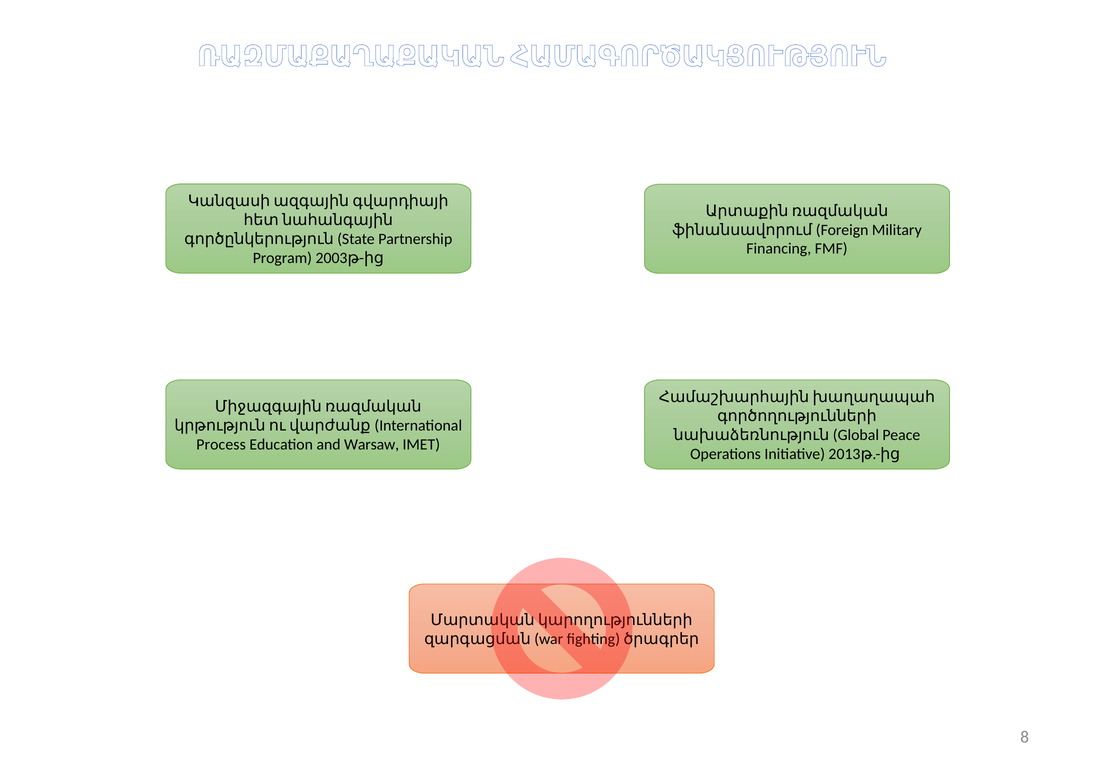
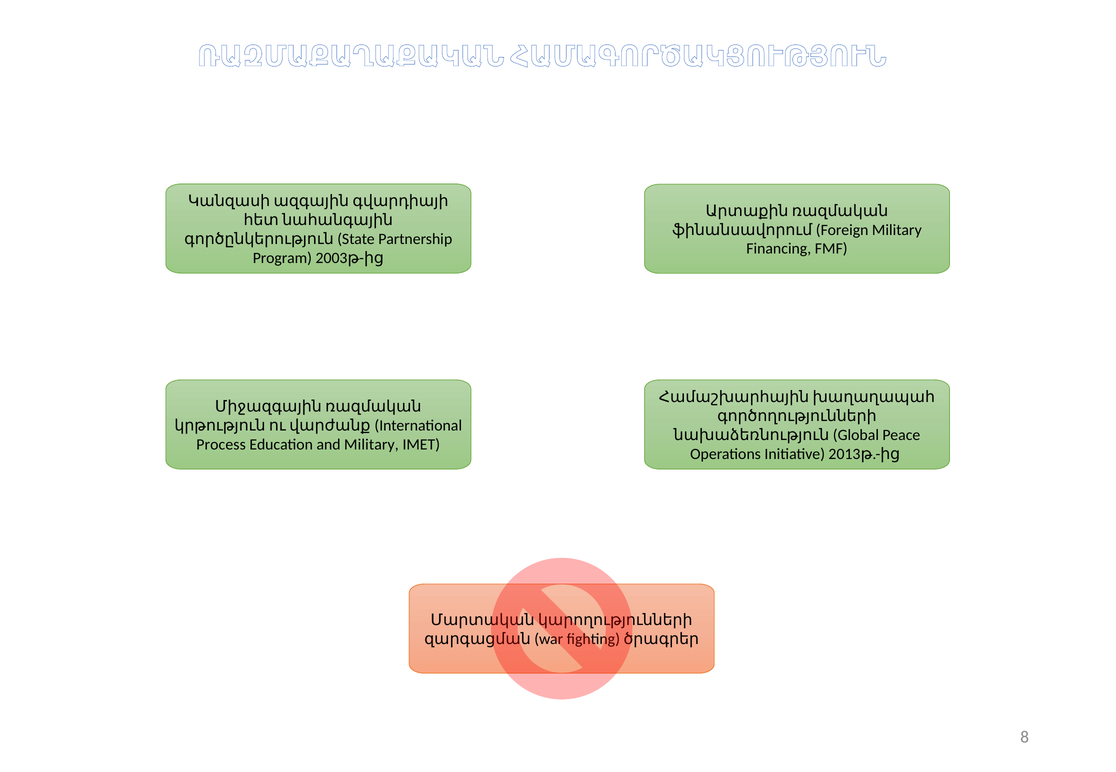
and Warsaw: Warsaw -> Military
